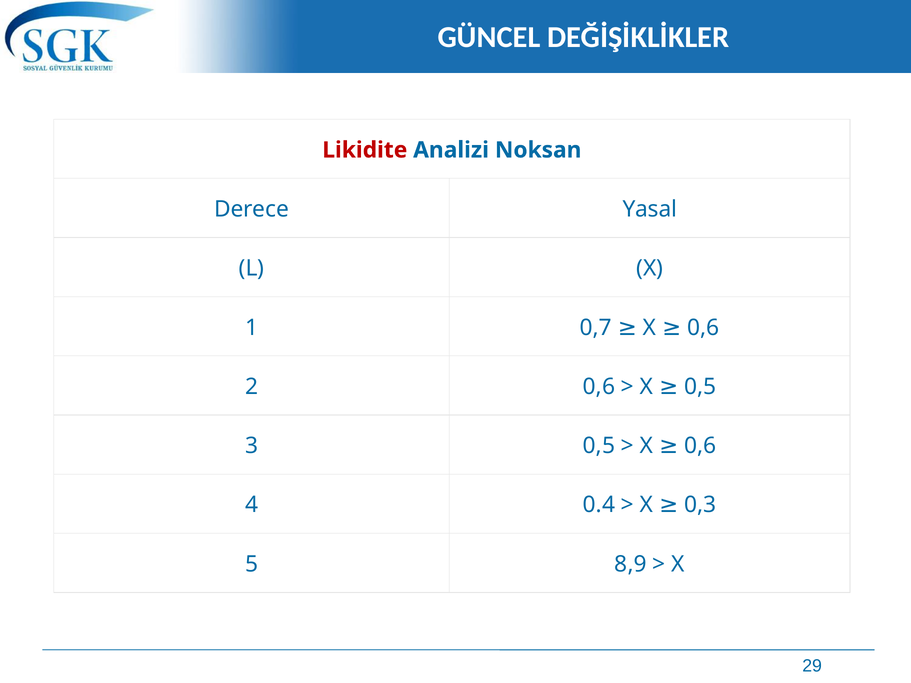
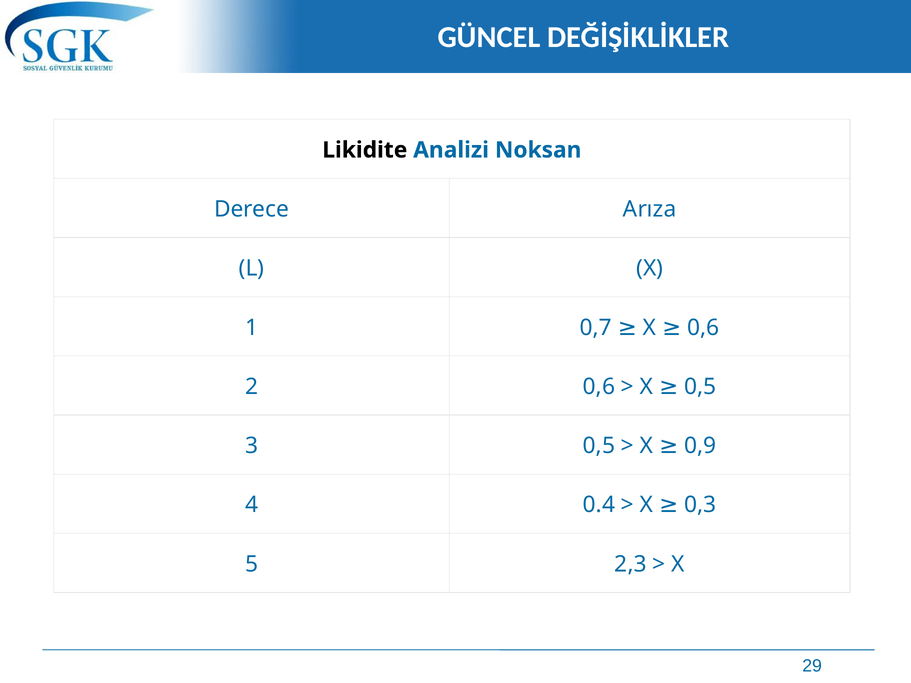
Likidite colour: red -> black
Yasal: Yasal -> Arıza
0,6 at (700, 446): 0,6 -> 0,9
8,9: 8,9 -> 2,3
